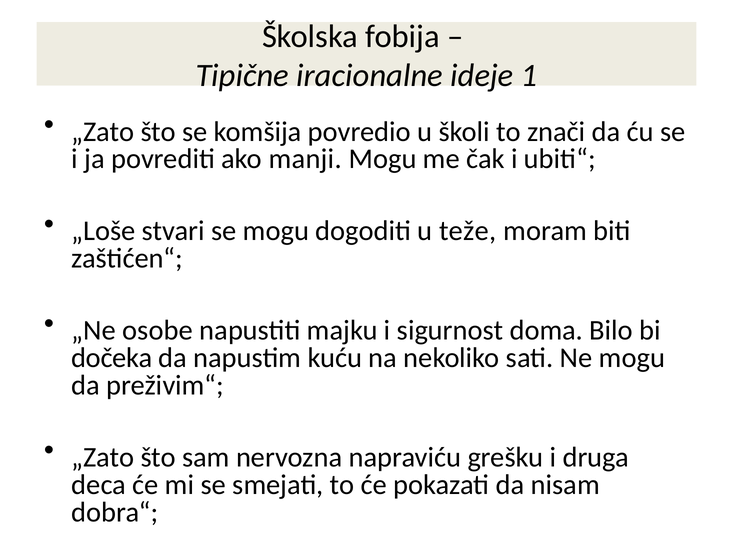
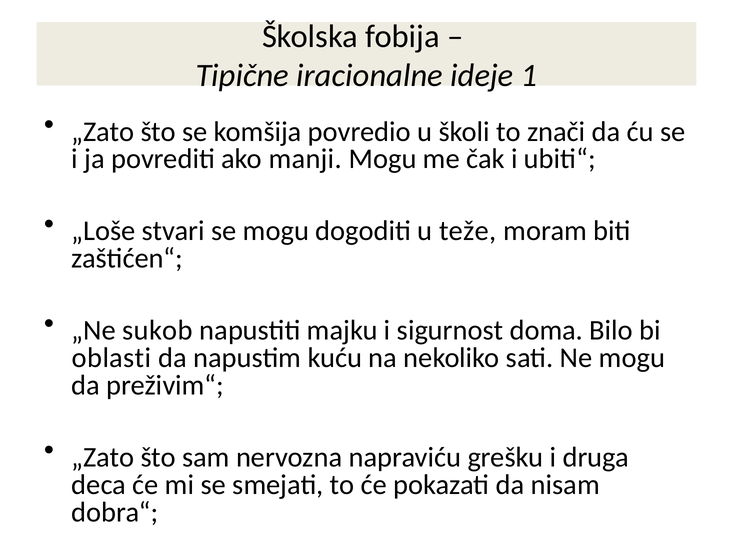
osobe: osobe -> sukob
dočeka: dočeka -> oblasti
